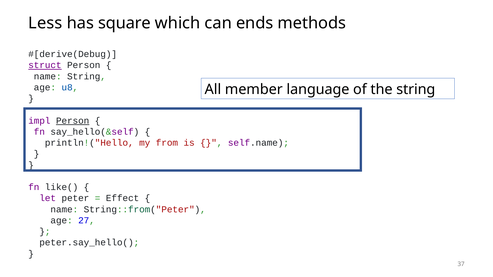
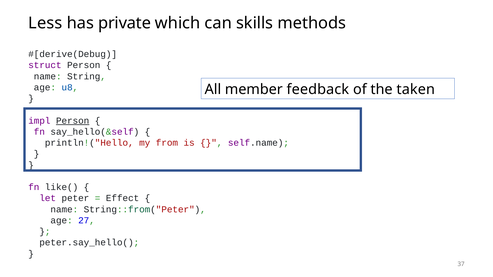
square: square -> private
ends: ends -> skills
struct underline: present -> none
language: language -> feedback
the string: string -> taken
